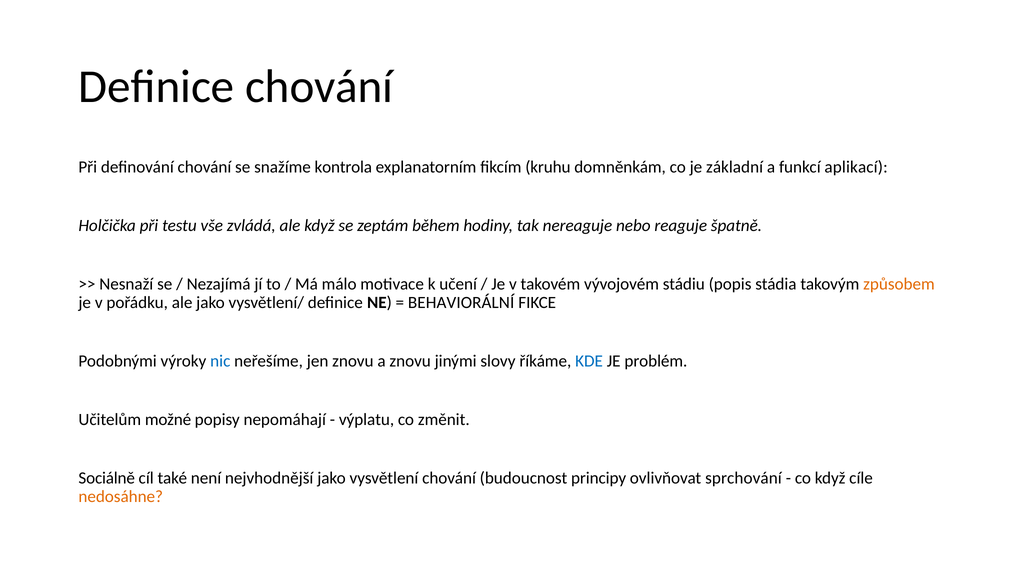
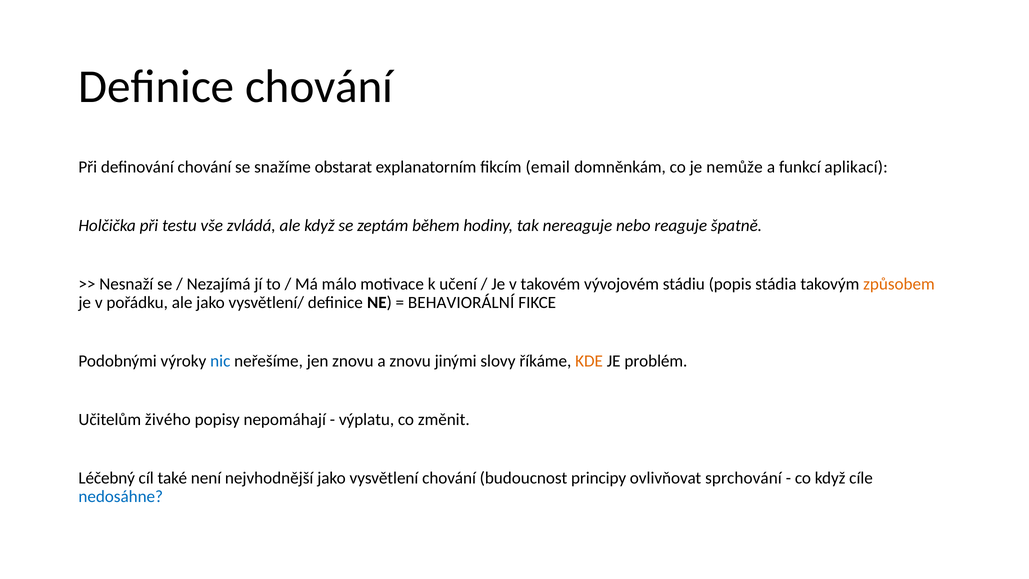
kontrola: kontrola -> obstarat
kruhu: kruhu -> email
základní: základní -> nemůže
KDE colour: blue -> orange
možné: možné -> živého
Sociálně: Sociálně -> Léčebný
nedosáhne colour: orange -> blue
